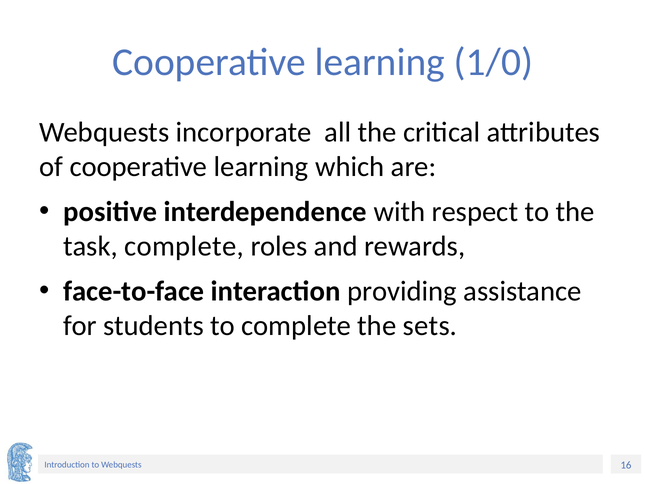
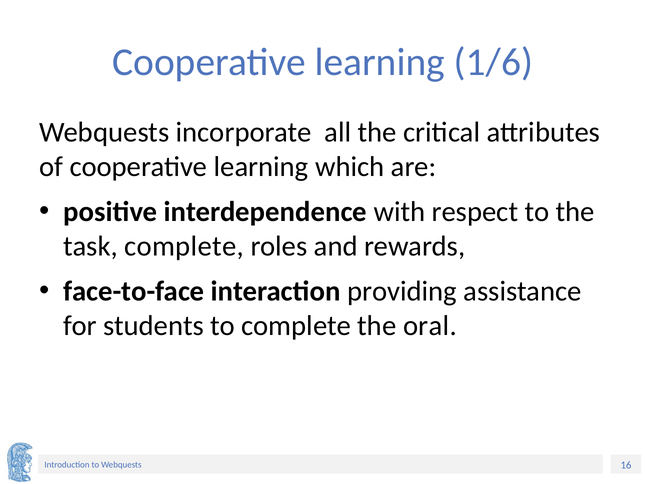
1/0: 1/0 -> 1/6
sets: sets -> oral
